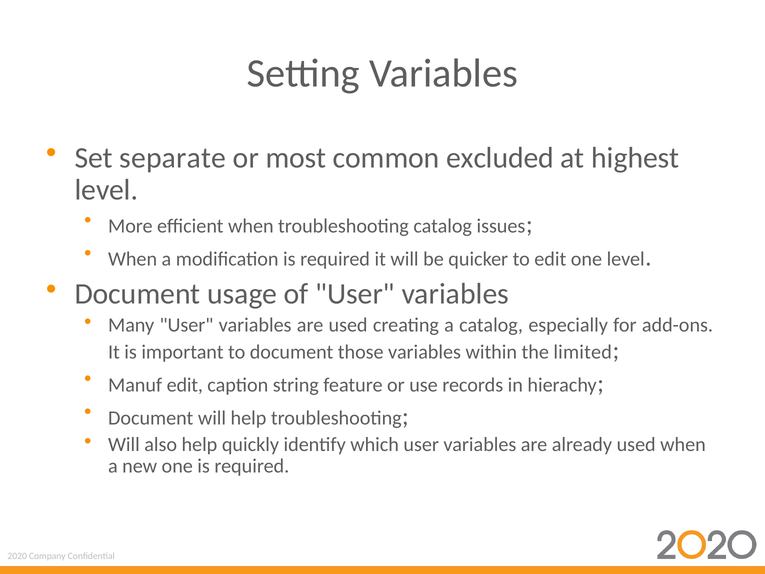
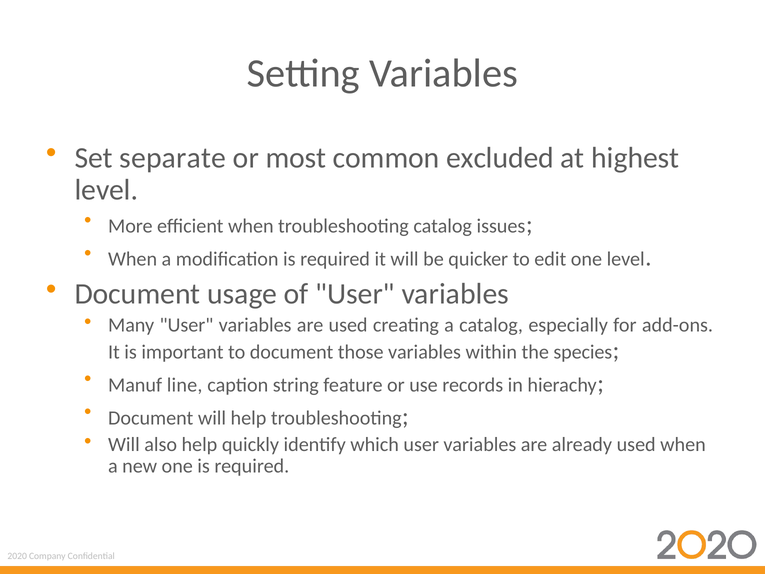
limited: limited -> species
Manuf edit: edit -> line
